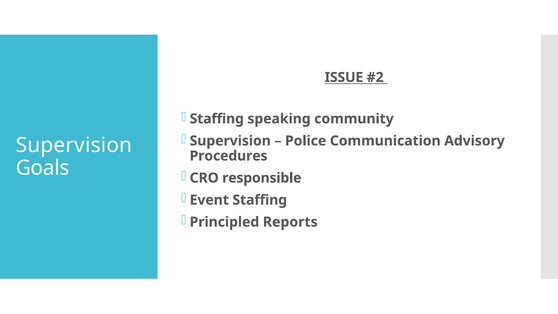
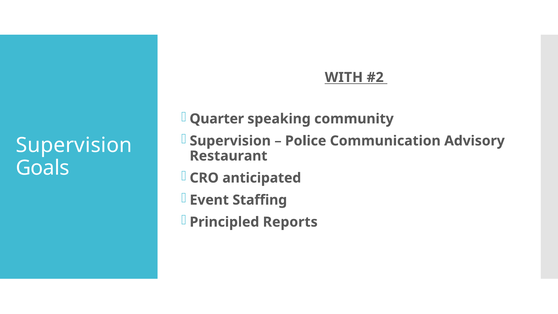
ISSUE: ISSUE -> WITH
Staffing at (217, 119): Staffing -> Quarter
Procedures: Procedures -> Restaurant
responsible: responsible -> anticipated
